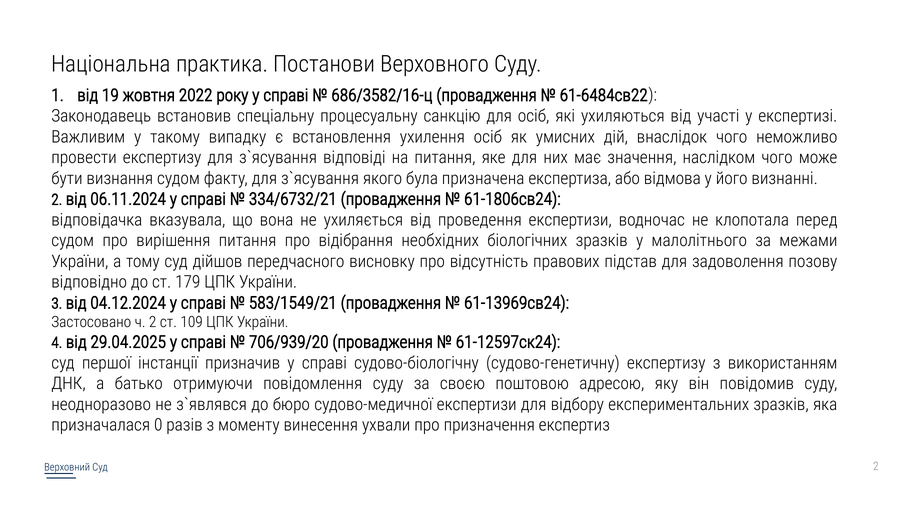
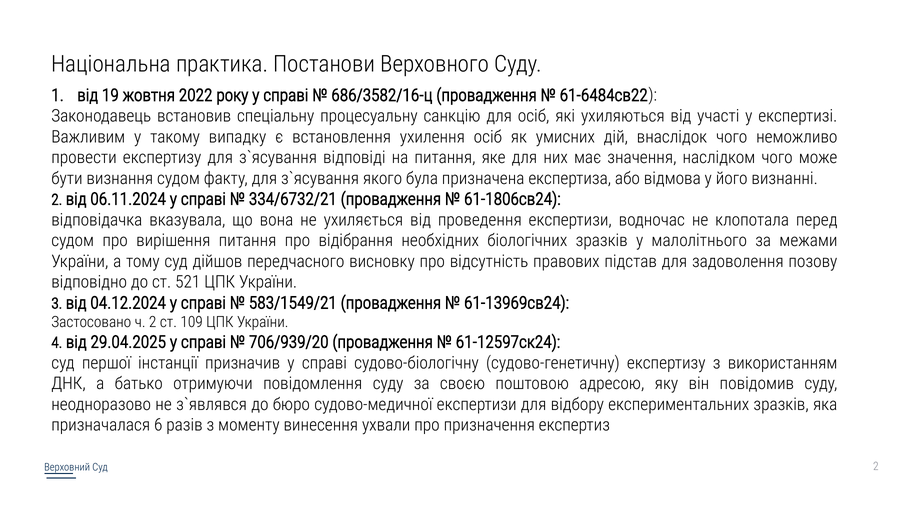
179: 179 -> 521
0: 0 -> 6
